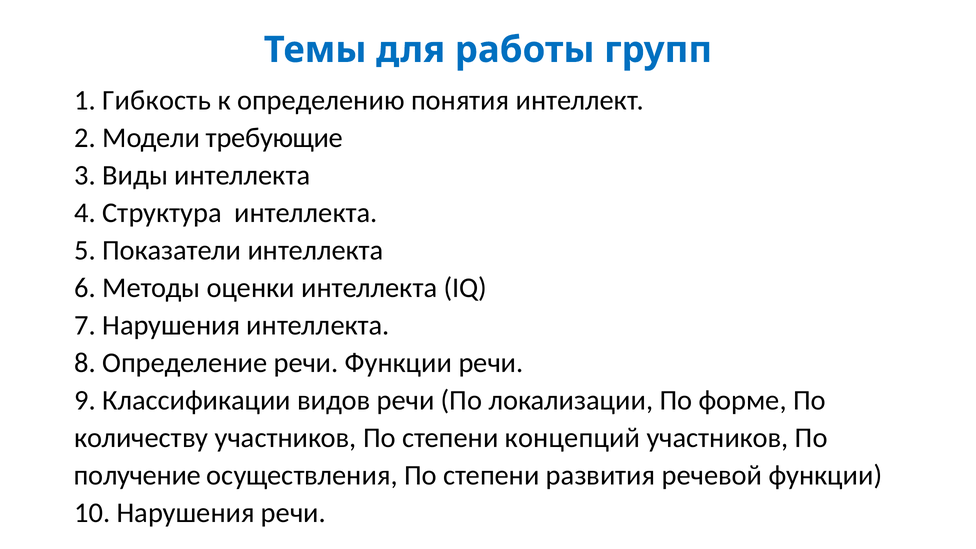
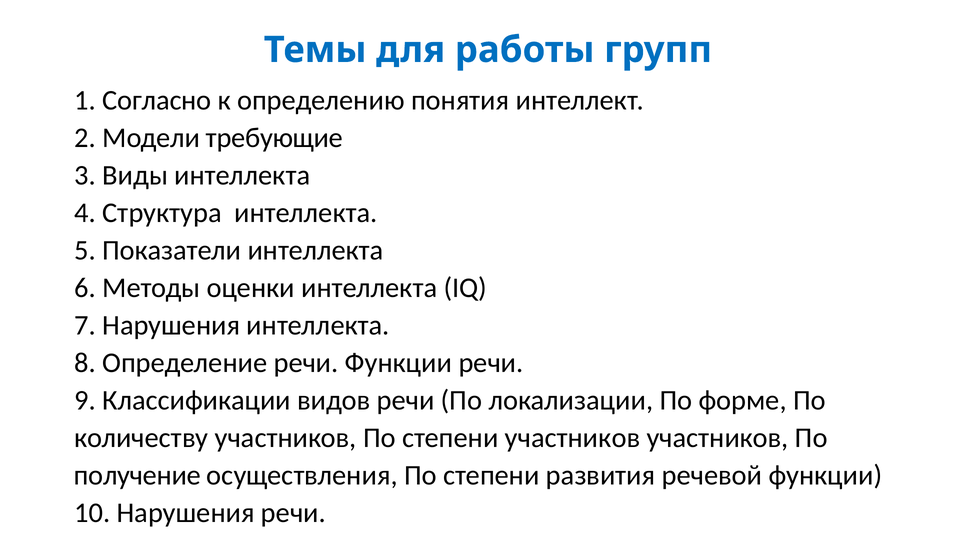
Гибкость: Гибкость -> Согласно
степени концепций: концепций -> участников
